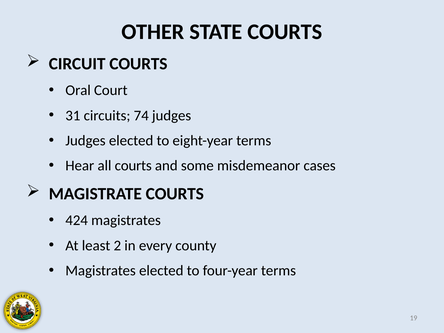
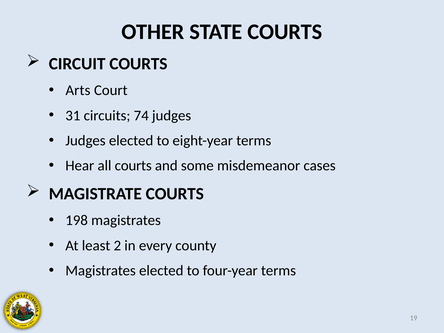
Oral: Oral -> Arts
424: 424 -> 198
